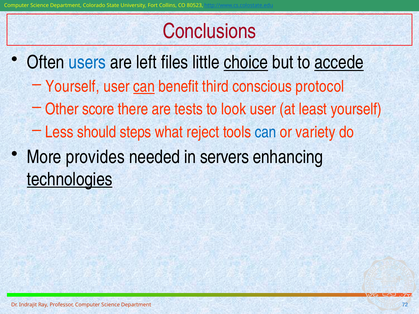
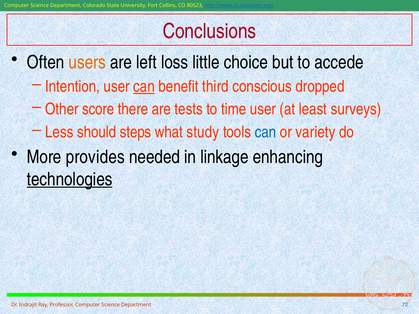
users colour: blue -> orange
files: files -> loss
choice underline: present -> none
accede underline: present -> none
Yourself at (72, 87): Yourself -> Intention
protocol: protocol -> dropped
look: look -> time
least yourself: yourself -> surveys
reject: reject -> study
servers: servers -> linkage
